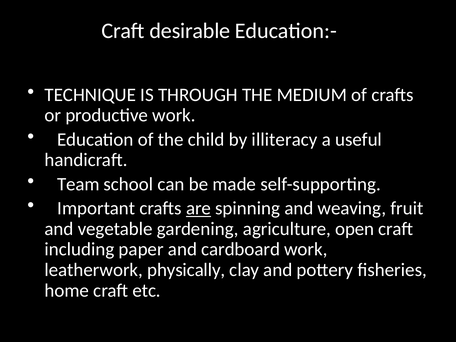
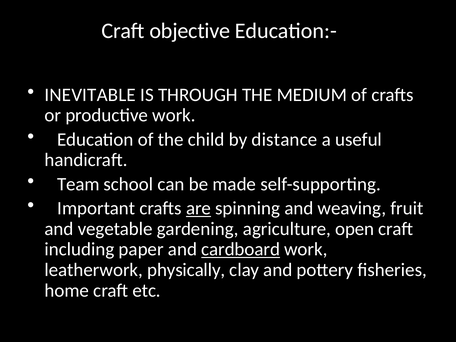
desirable: desirable -> objective
TECHNIQUE: TECHNIQUE -> INEVITABLE
illiteracy: illiteracy -> distance
cardboard underline: none -> present
